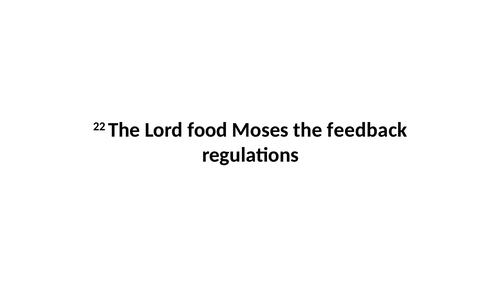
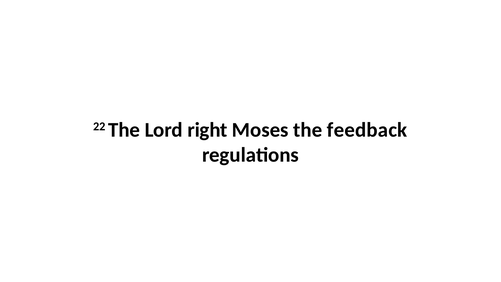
food: food -> right
